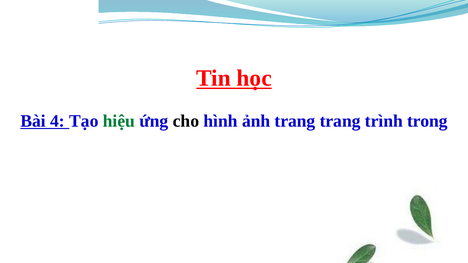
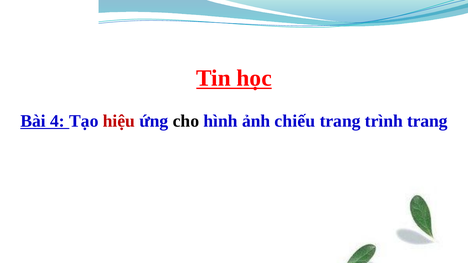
hiệu colour: green -> red
ảnh trang: trang -> chiếu
trình trong: trong -> trang
